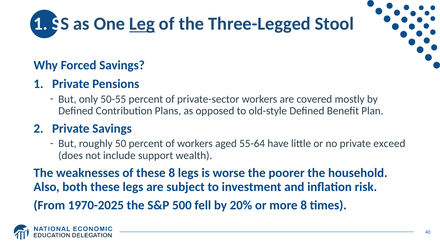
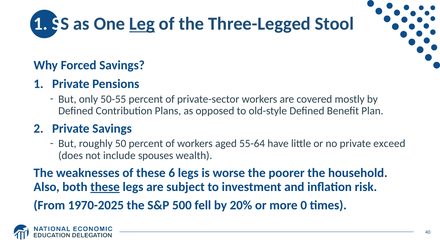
support: support -> spouses
these 8: 8 -> 6
these at (105, 187) underline: none -> present
more 8: 8 -> 0
